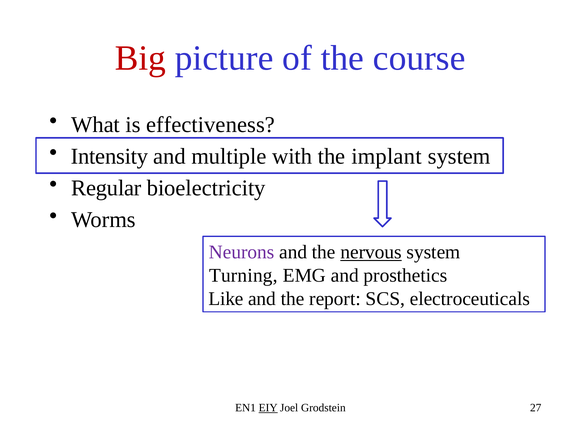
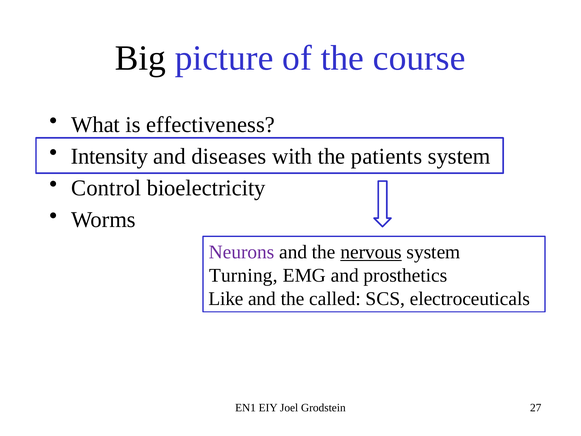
Big colour: red -> black
multiple: multiple -> diseases
implant: implant -> patients
Regular: Regular -> Control
report: report -> called
EIY underline: present -> none
